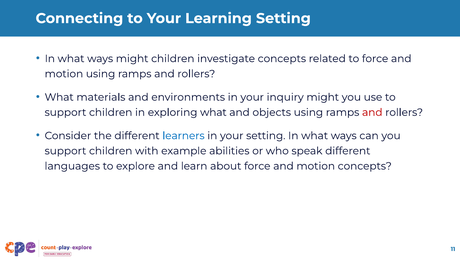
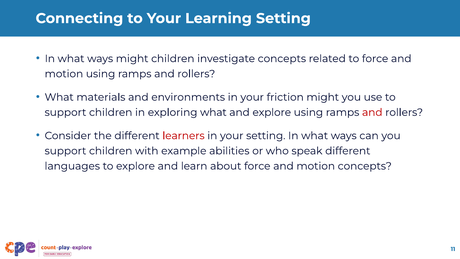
inquiry: inquiry -> friction
and objects: objects -> explore
learners colour: blue -> red
